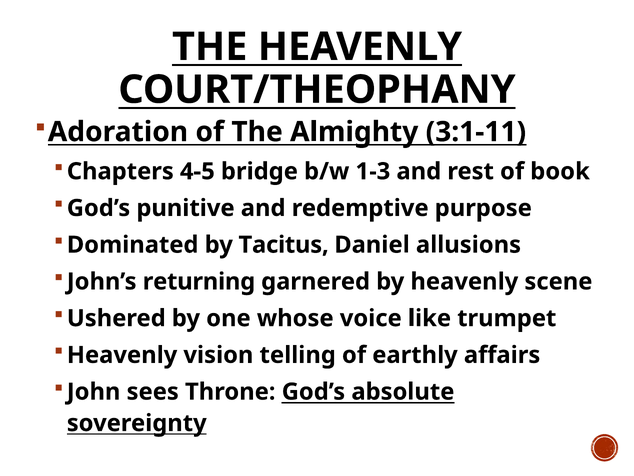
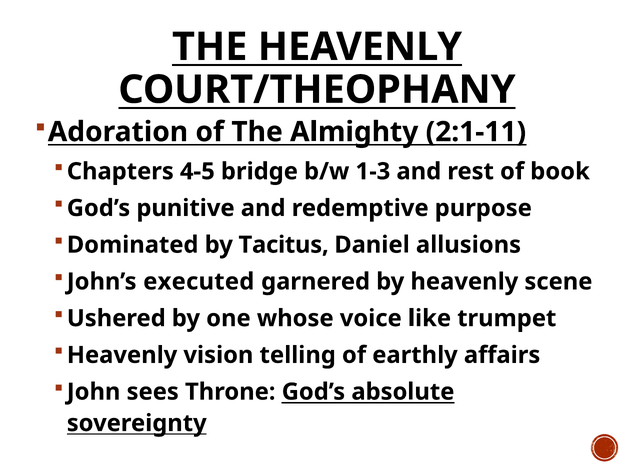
3:1-11: 3:1-11 -> 2:1-11
returning: returning -> executed
